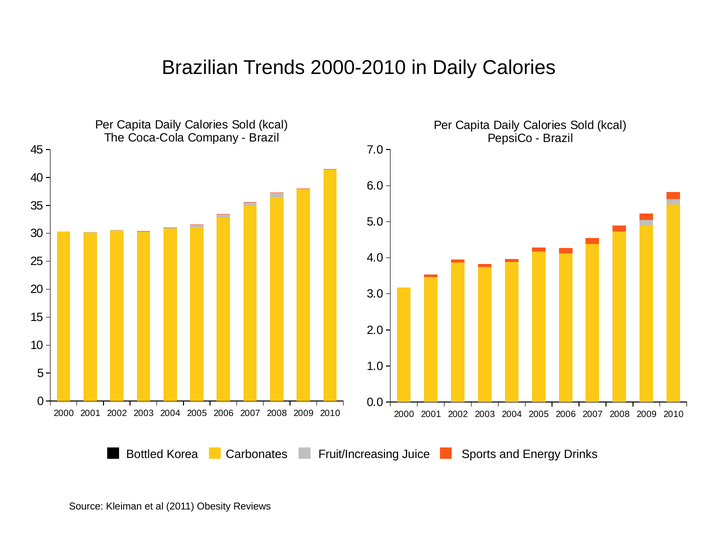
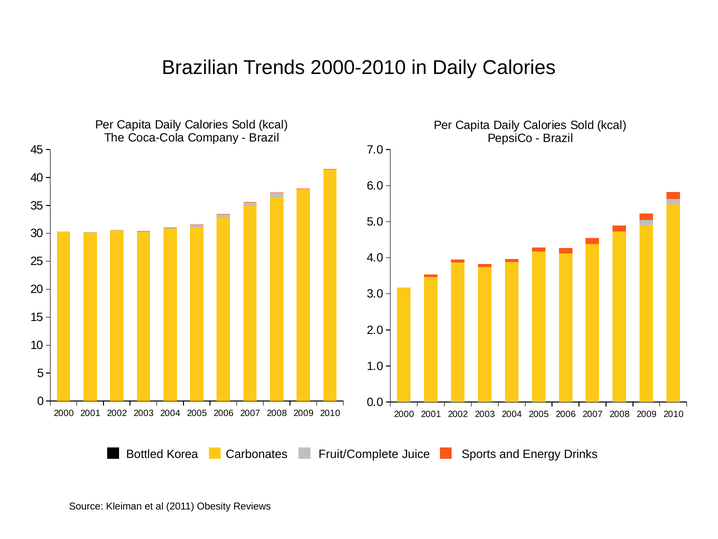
Fruit/Increasing: Fruit/Increasing -> Fruit/Complete
